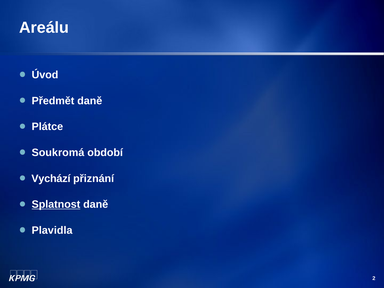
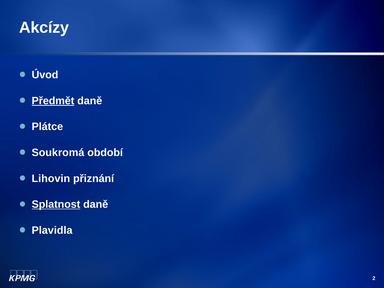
Areálu: Areálu -> Akcízy
Předmět underline: none -> present
Vychází: Vychází -> Lihovin
